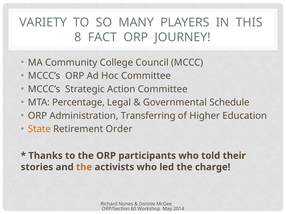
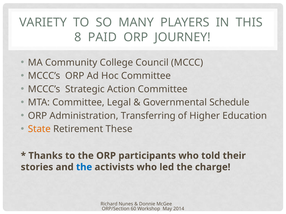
FACT: FACT -> PAID
MTA Percentage: Percentage -> Committee
Order: Order -> These
the at (84, 167) colour: orange -> blue
